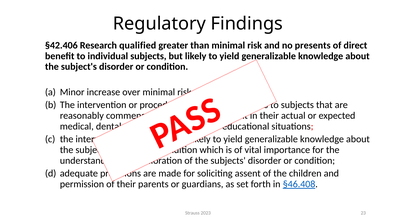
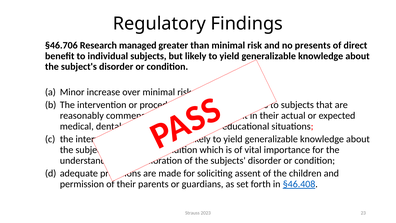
§42.406: §42.406 -> §46.706
qualified: qualified -> managed
